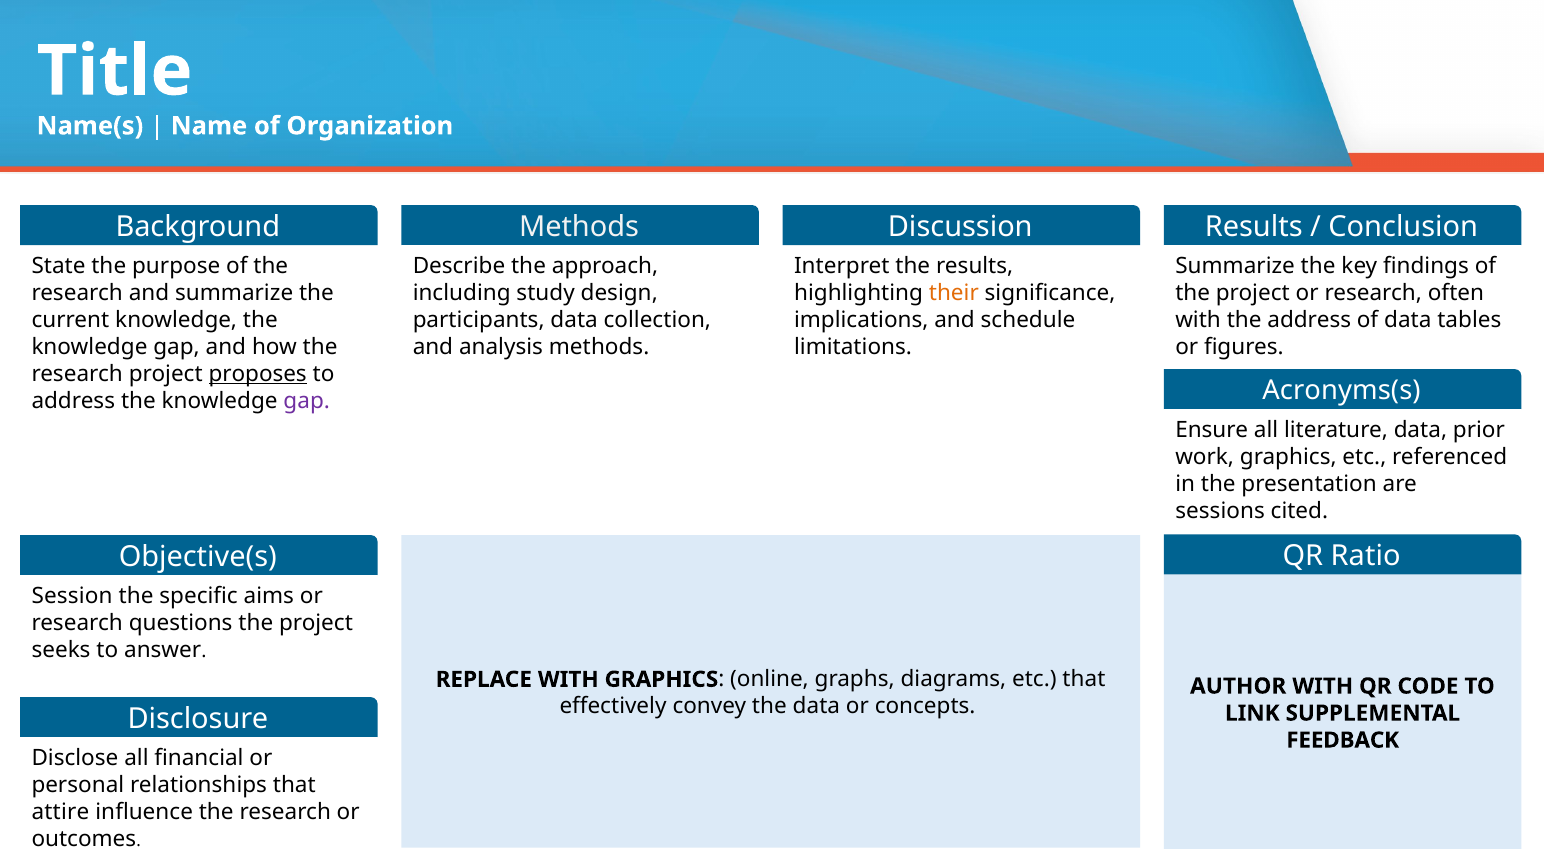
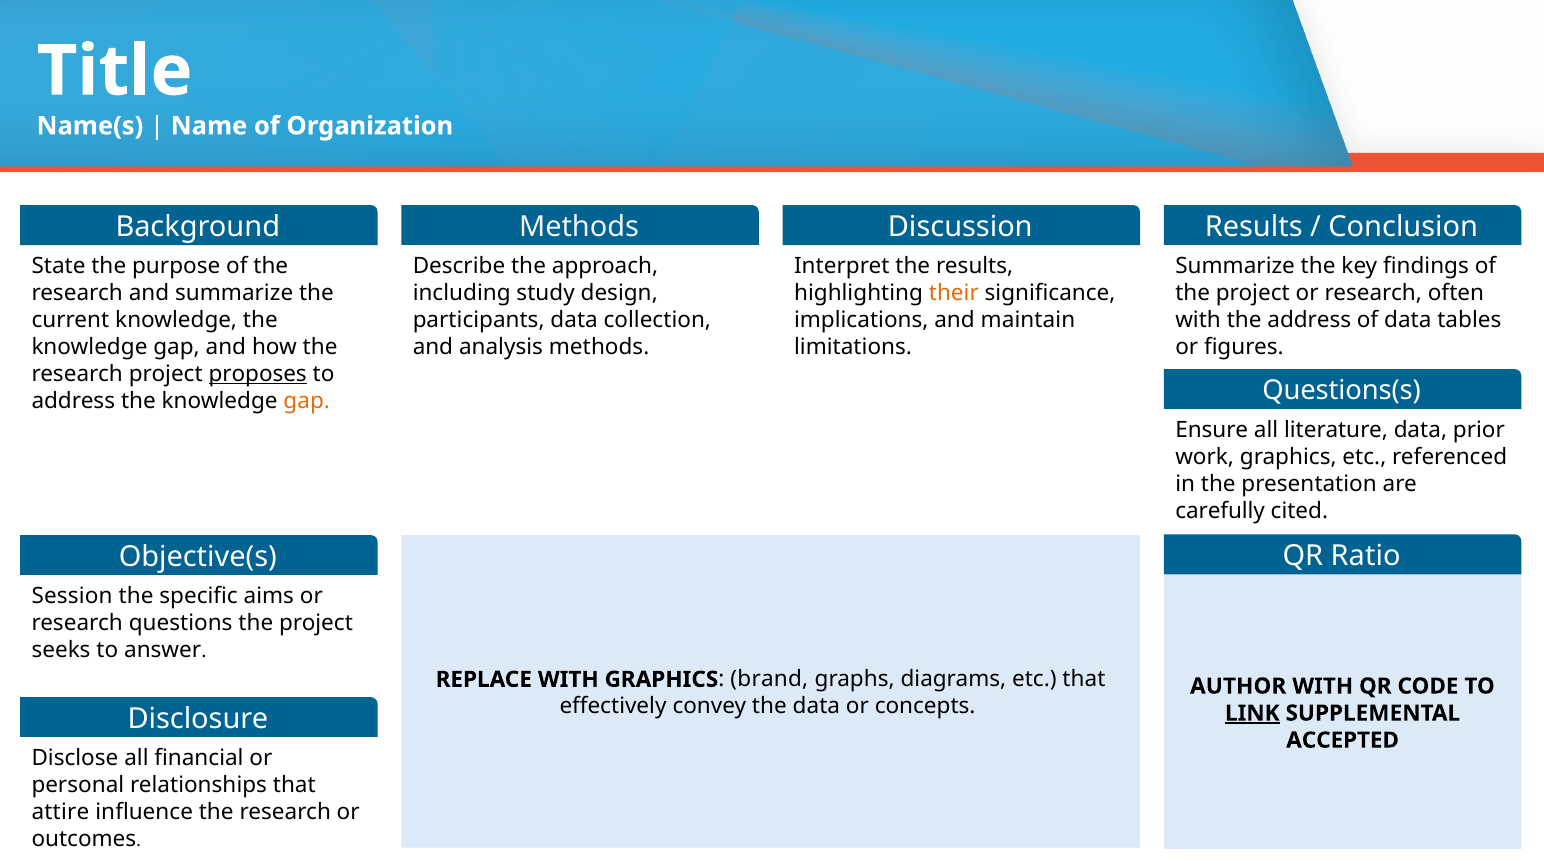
schedule: schedule -> maintain
Acronyms(s: Acronyms(s -> Questions(s
gap at (307, 401) colour: purple -> orange
sessions: sessions -> carefully
online: online -> brand
LINK underline: none -> present
FEEDBACK: FEEDBACK -> ACCEPTED
